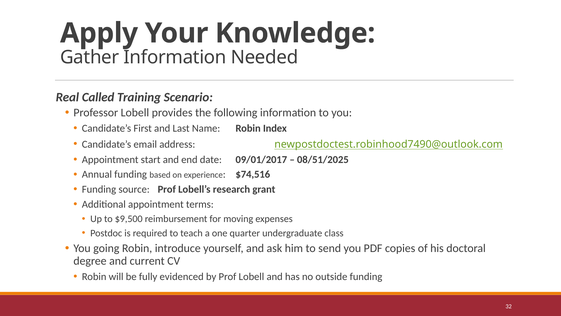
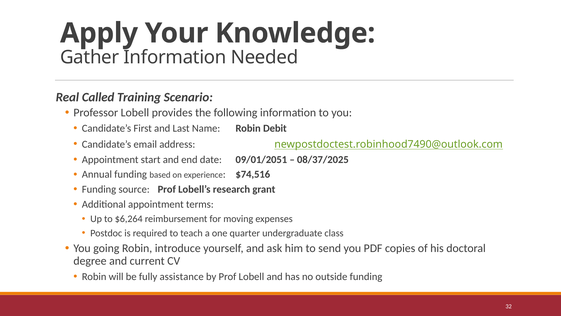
Index: Index -> Debit
09/01/2017: 09/01/2017 -> 09/01/2051
08/51/2025: 08/51/2025 -> 08/37/2025
$9,500: $9,500 -> $6,264
evidenced: evidenced -> assistance
